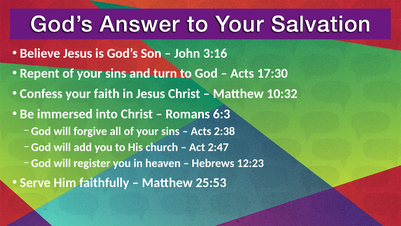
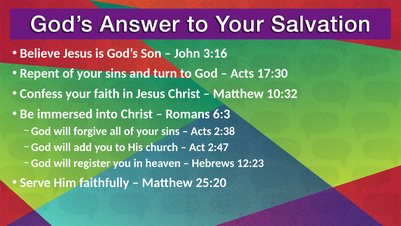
25:53: 25:53 -> 25:20
